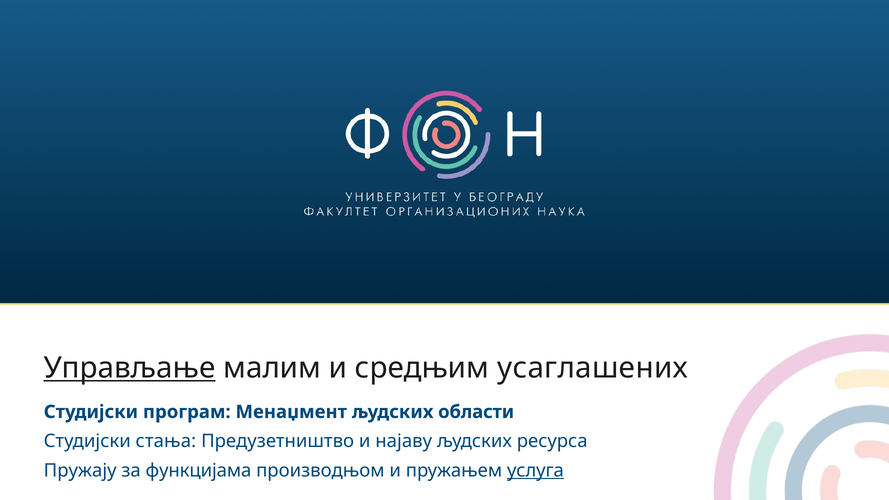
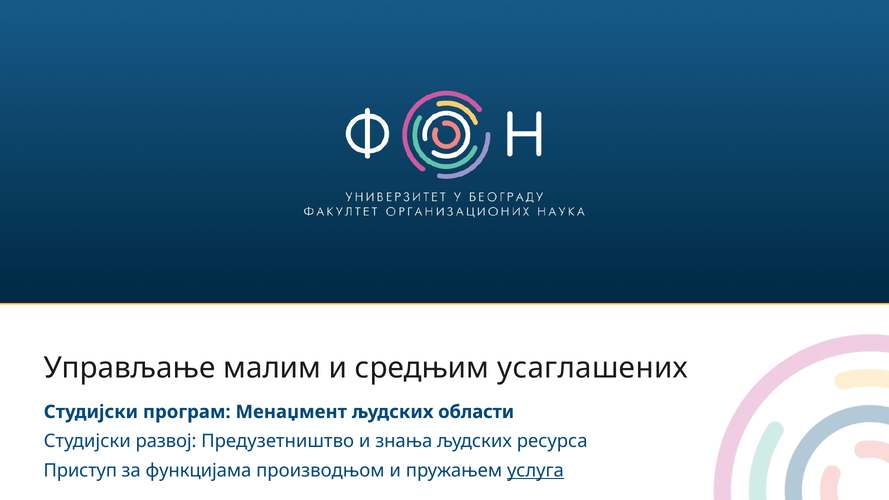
Управљање underline: present -> none
стања: стања -> развој
најаву: најаву -> знања
Пружају: Пружају -> Приступ
